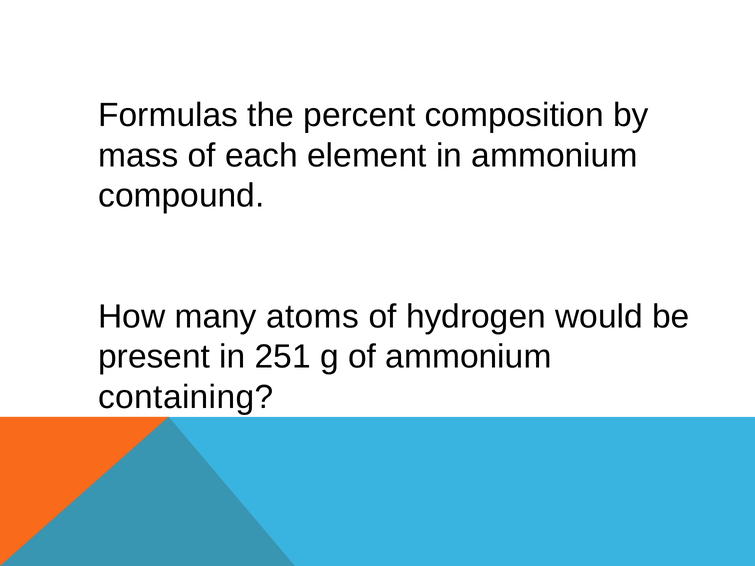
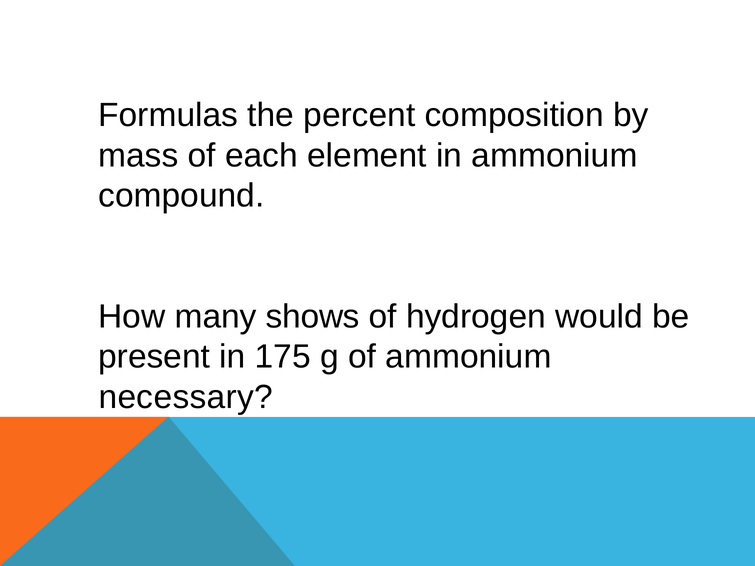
atoms: atoms -> shows
251: 251 -> 175
containing: containing -> necessary
